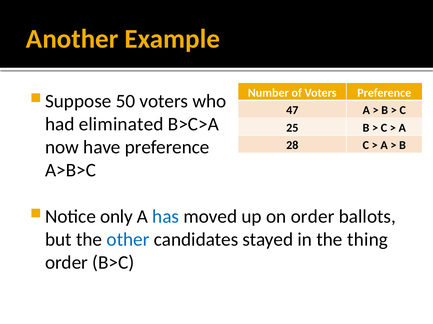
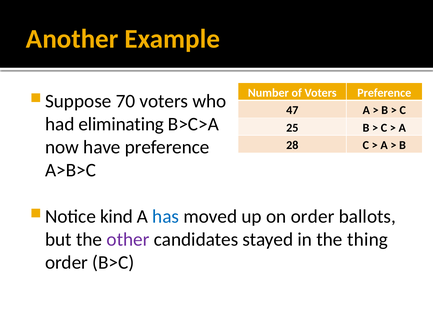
50: 50 -> 70
eliminated: eliminated -> eliminating
only: only -> kind
other colour: blue -> purple
